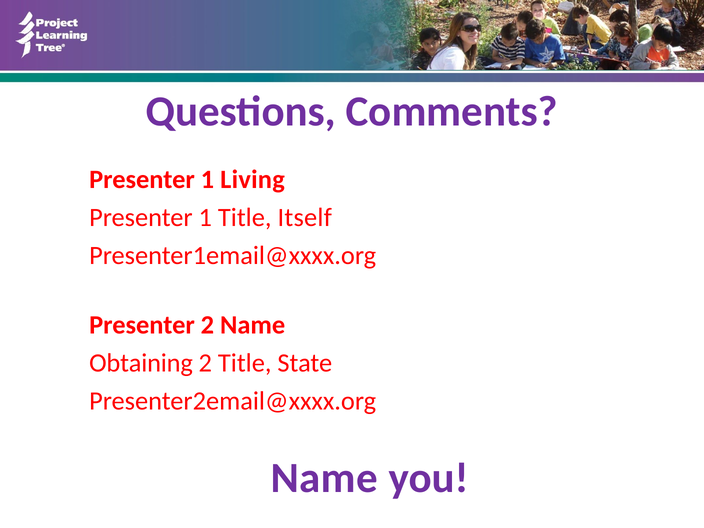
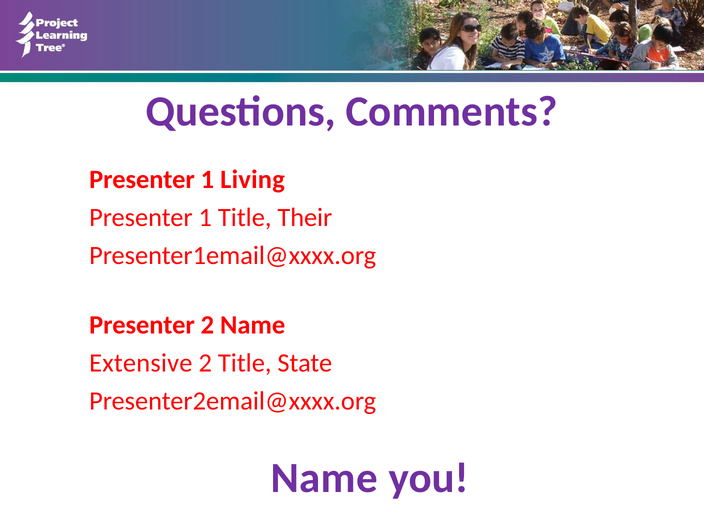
Itself: Itself -> Their
Obtaining: Obtaining -> Extensive
